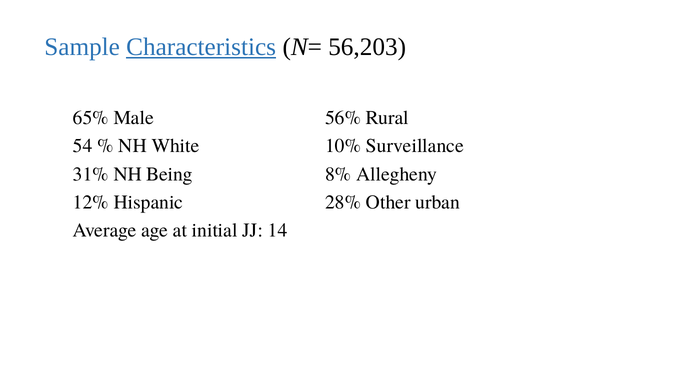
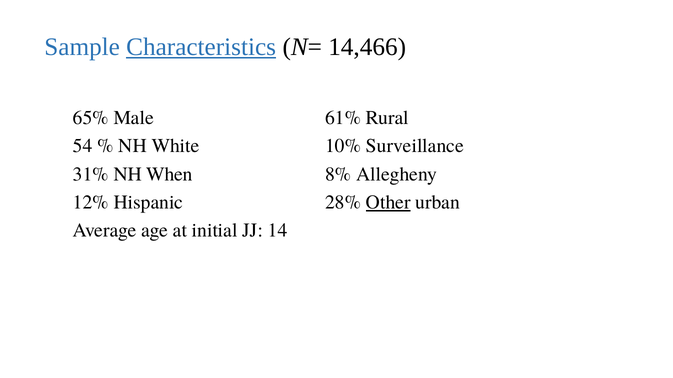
56,203: 56,203 -> 14,466
56%: 56% -> 61%
Being: Being -> When
Other underline: none -> present
